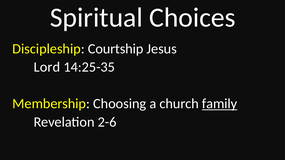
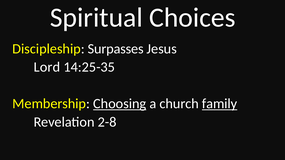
Courtship: Courtship -> Surpasses
Choosing underline: none -> present
2-6: 2-6 -> 2-8
